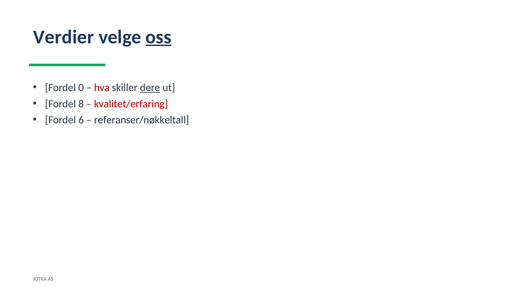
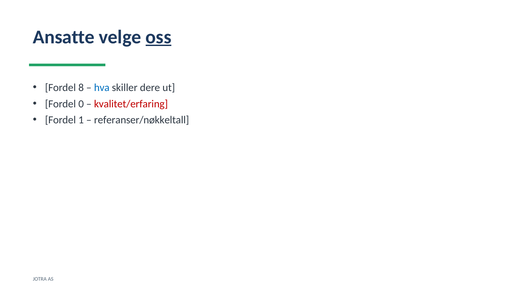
Verdier: Verdier -> Ansatte
0: 0 -> 8
hva colour: red -> blue
dere underline: present -> none
8: 8 -> 0
6: 6 -> 1
